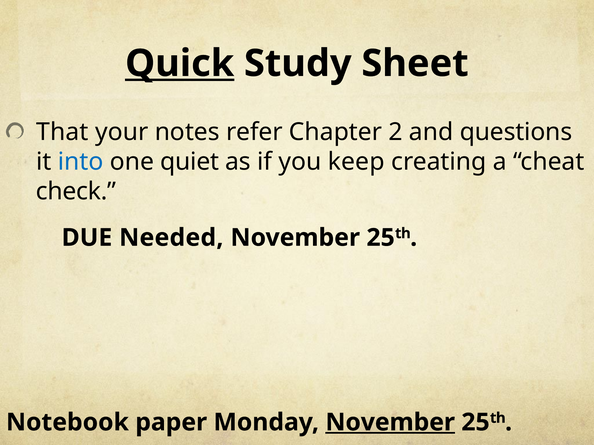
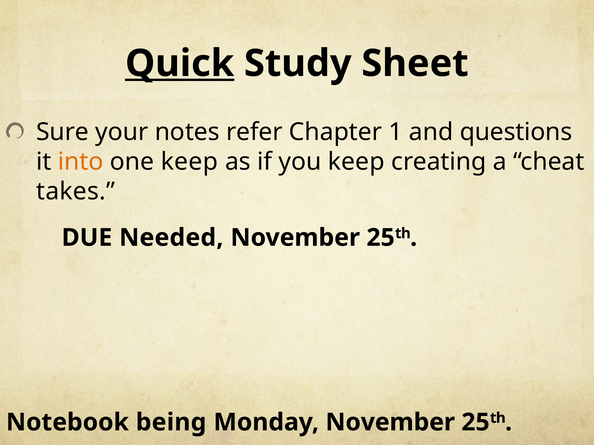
That: That -> Sure
2: 2 -> 1
into colour: blue -> orange
one quiet: quiet -> keep
check: check -> takes
paper: paper -> being
November at (390, 423) underline: present -> none
